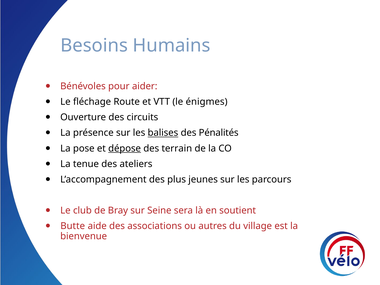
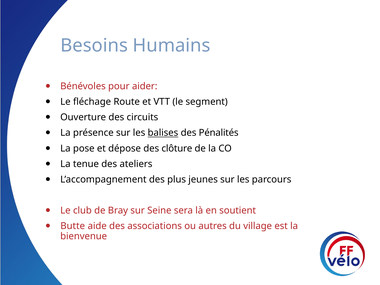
énigmes: énigmes -> segment
dépose underline: present -> none
terrain: terrain -> clôture
